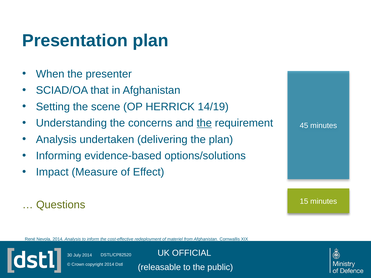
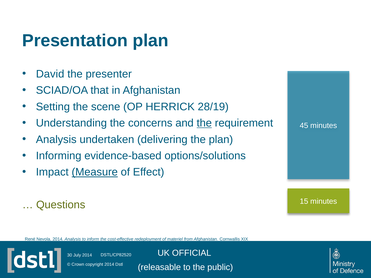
When: When -> David
14/19: 14/19 -> 28/19
Measure underline: none -> present
